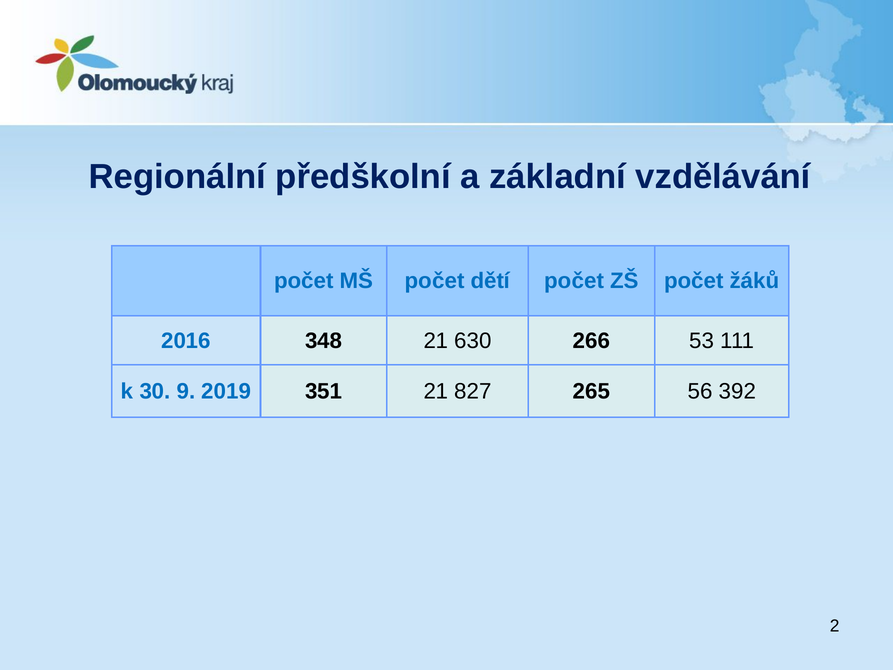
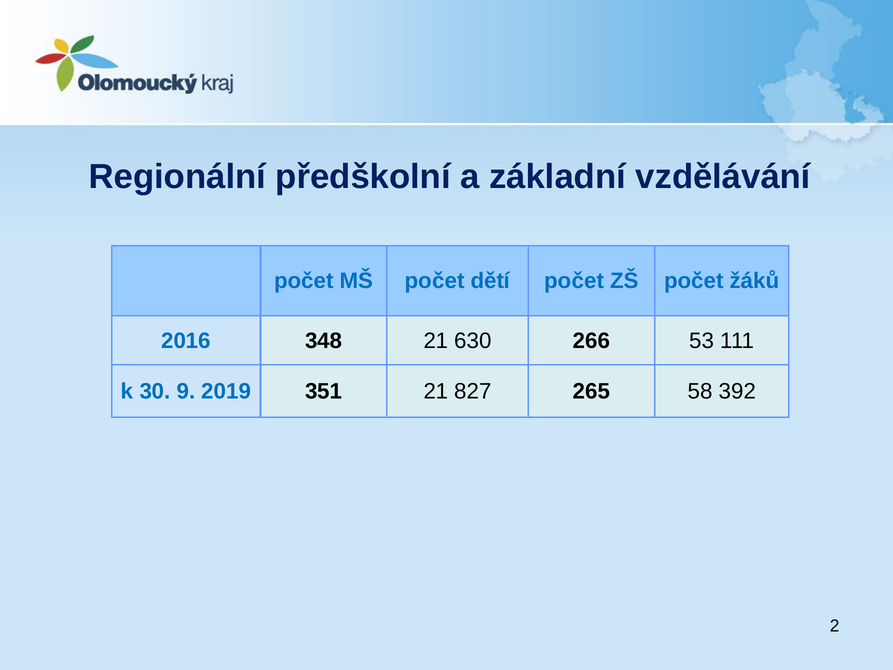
56: 56 -> 58
